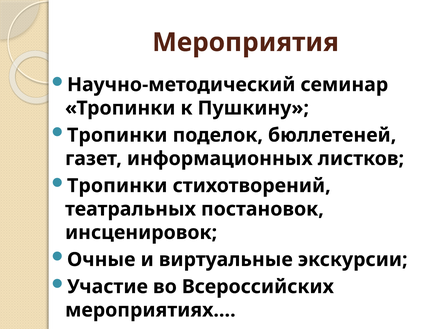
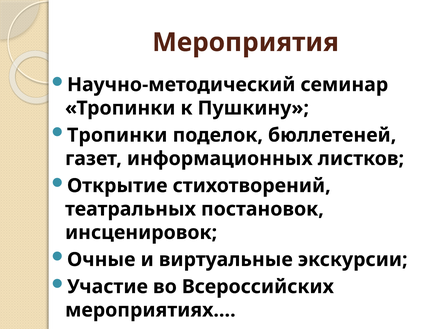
Тропинки at (117, 186): Тропинки -> Открытие
